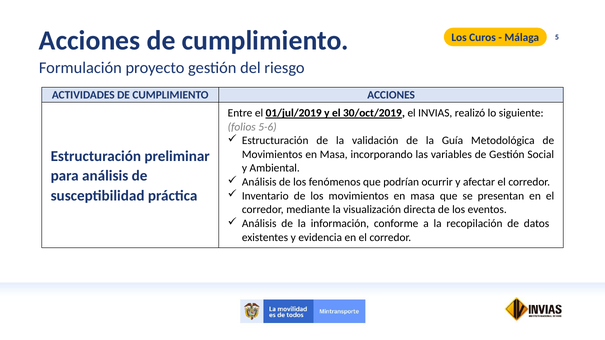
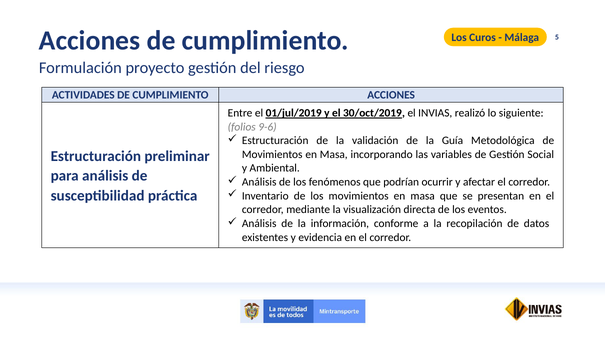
5-6: 5-6 -> 9-6
